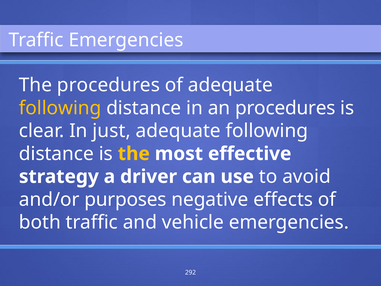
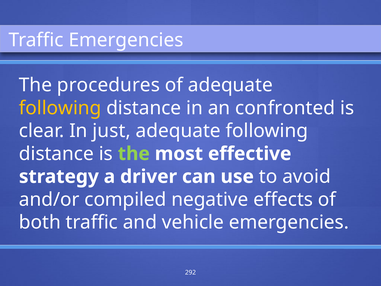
an procedures: procedures -> confronted
the at (134, 154) colour: yellow -> light green
purposes: purposes -> compiled
